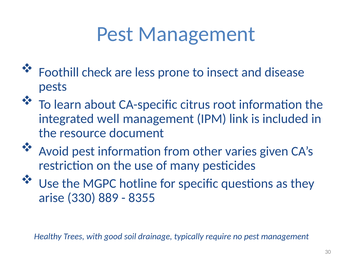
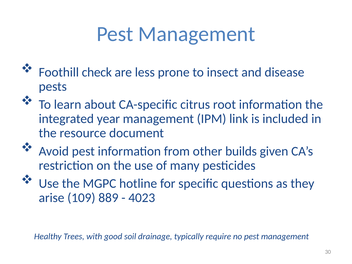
well: well -> year
varies: varies -> builds
330: 330 -> 109
8355: 8355 -> 4023
